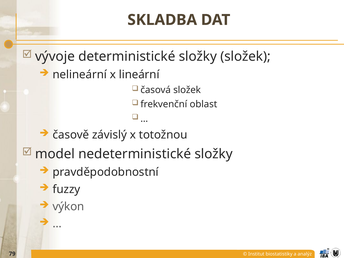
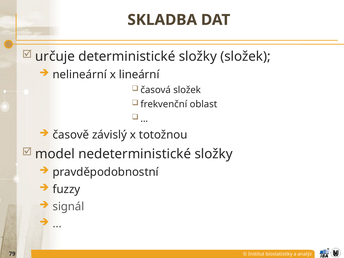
vývoje: vývoje -> určuje
výkon: výkon -> signál
